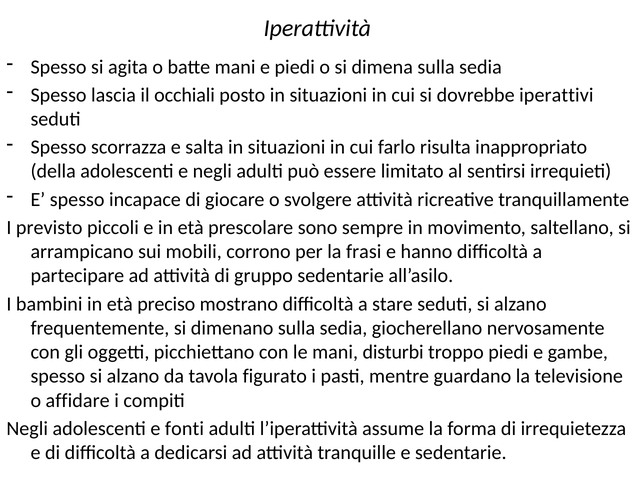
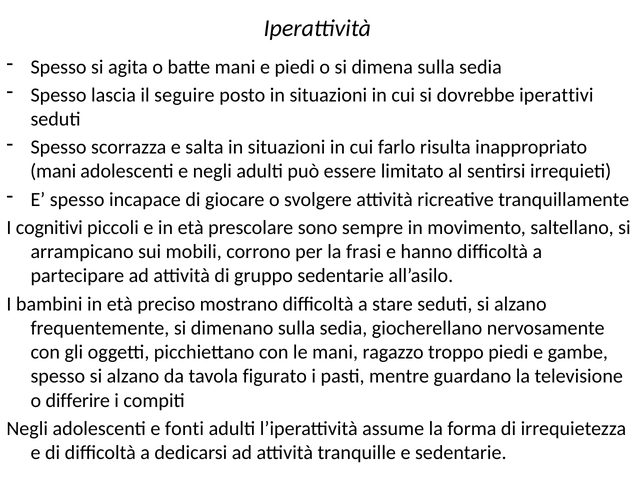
occhiali: occhiali -> seguire
della at (53, 171): della -> mani
previsto: previsto -> cognitivi
disturbi: disturbi -> ragazzo
affidare: affidare -> differire
